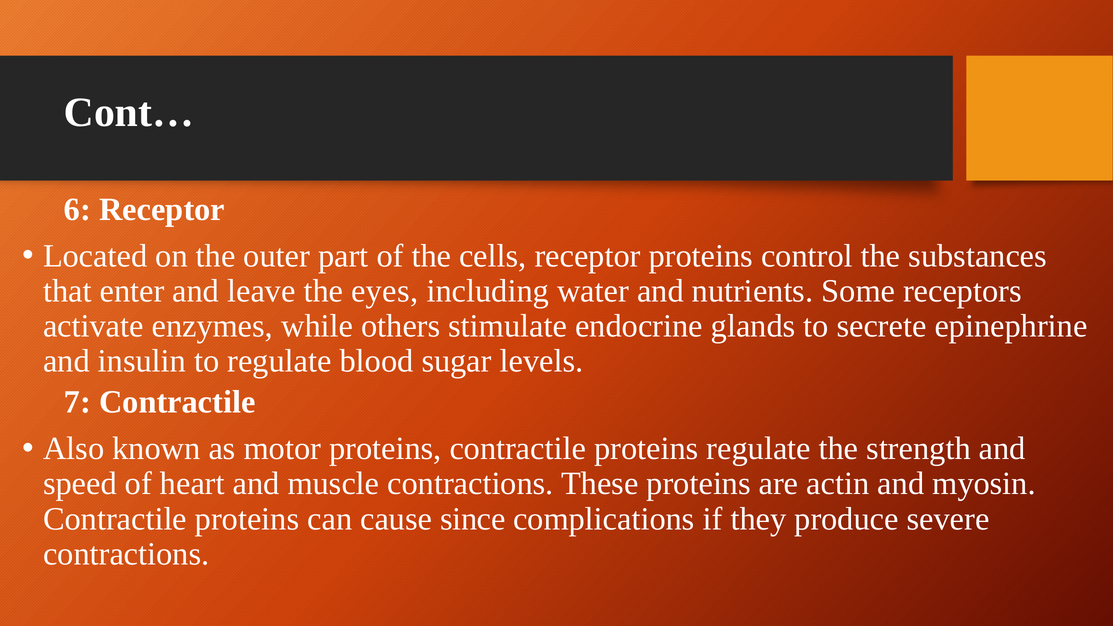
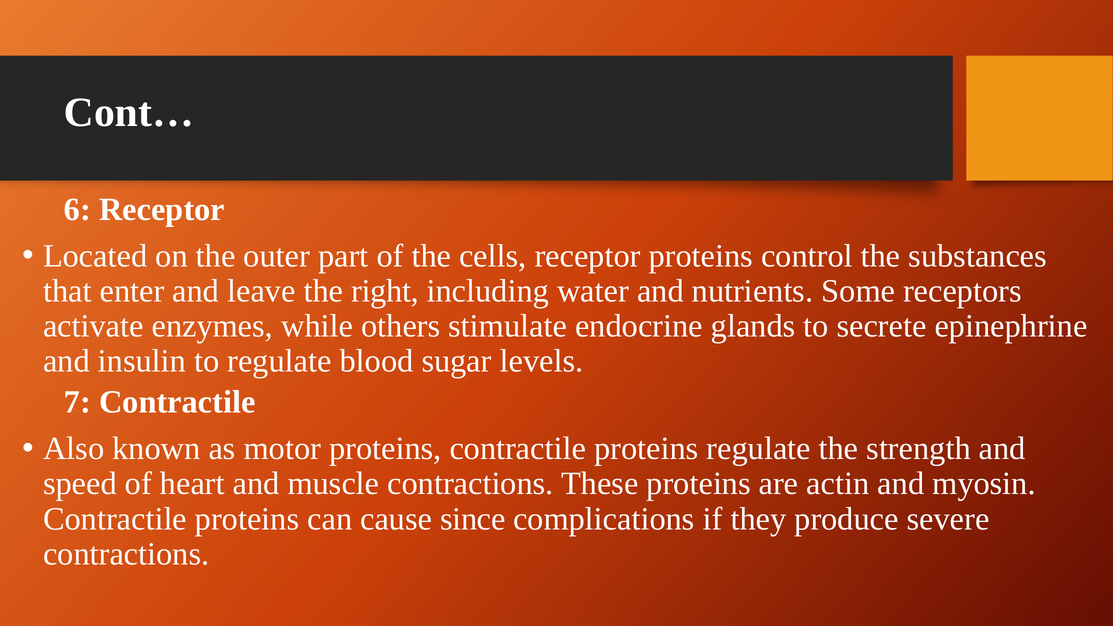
eyes: eyes -> right
